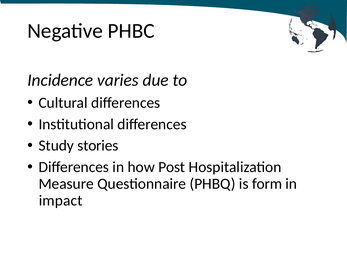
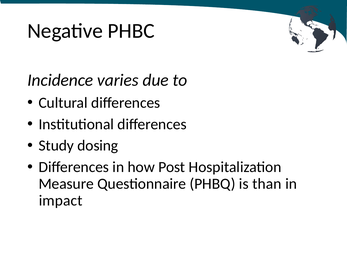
stories: stories -> dosing
form: form -> than
